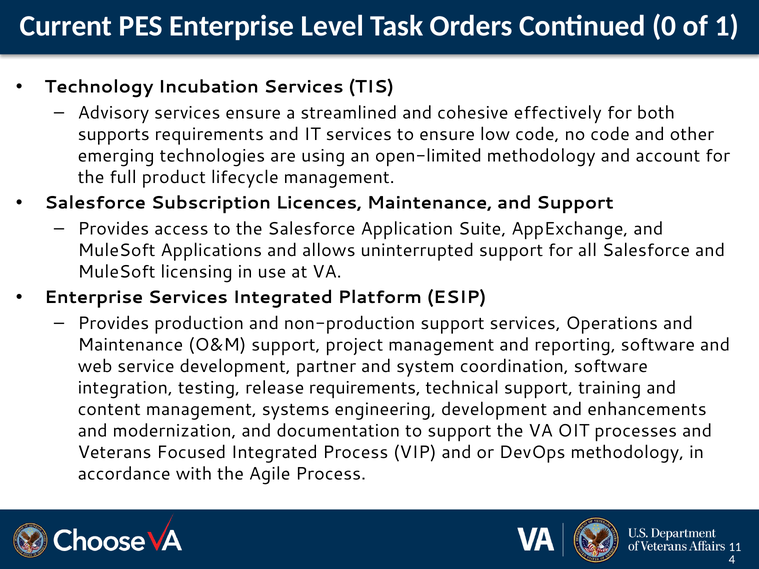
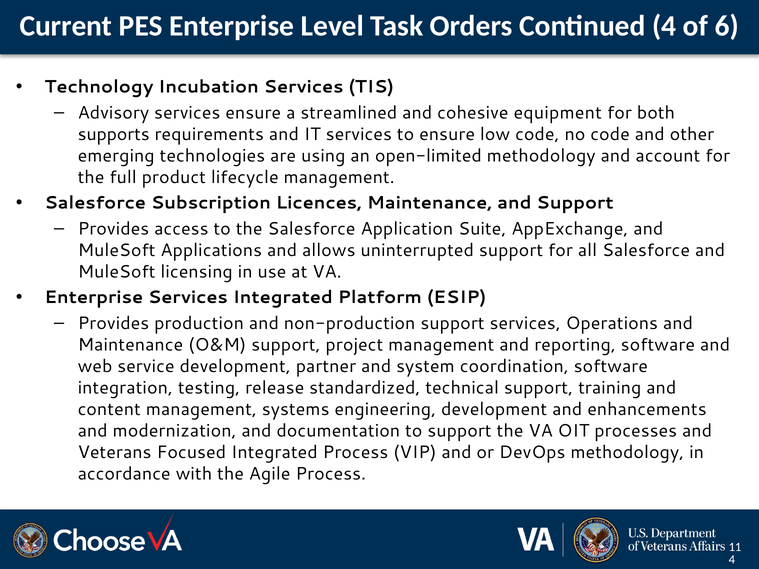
Continued 0: 0 -> 4
1: 1 -> 6
effectively: effectively -> equipment
release requirements: requirements -> standardized
